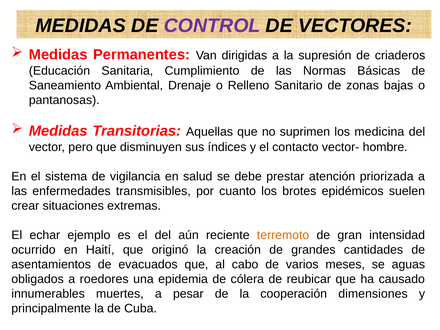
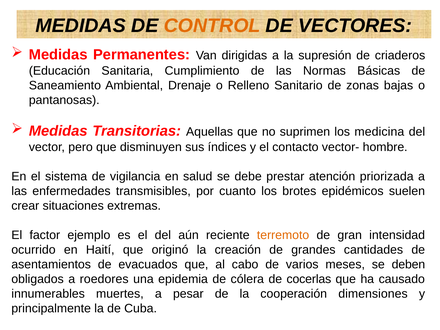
CONTROL colour: purple -> orange
echar: echar -> factor
aguas: aguas -> deben
reubicar: reubicar -> cocerlas
